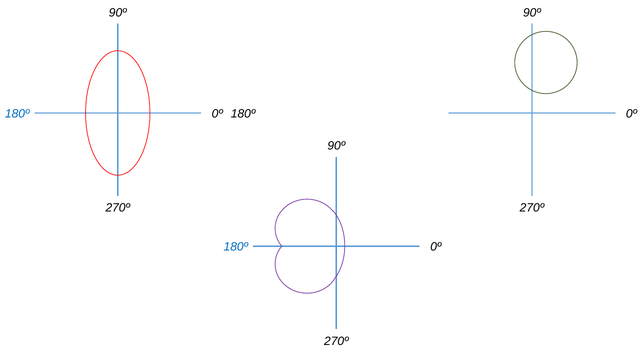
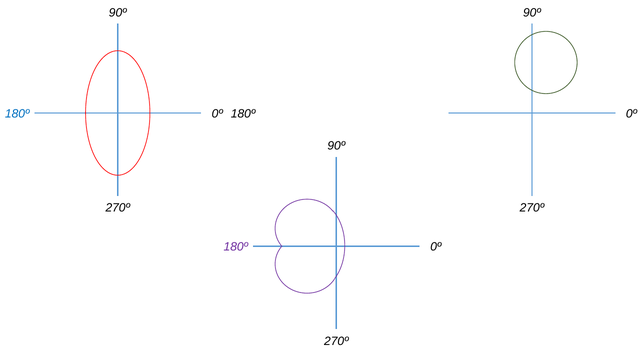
180º at (236, 247) colour: blue -> purple
